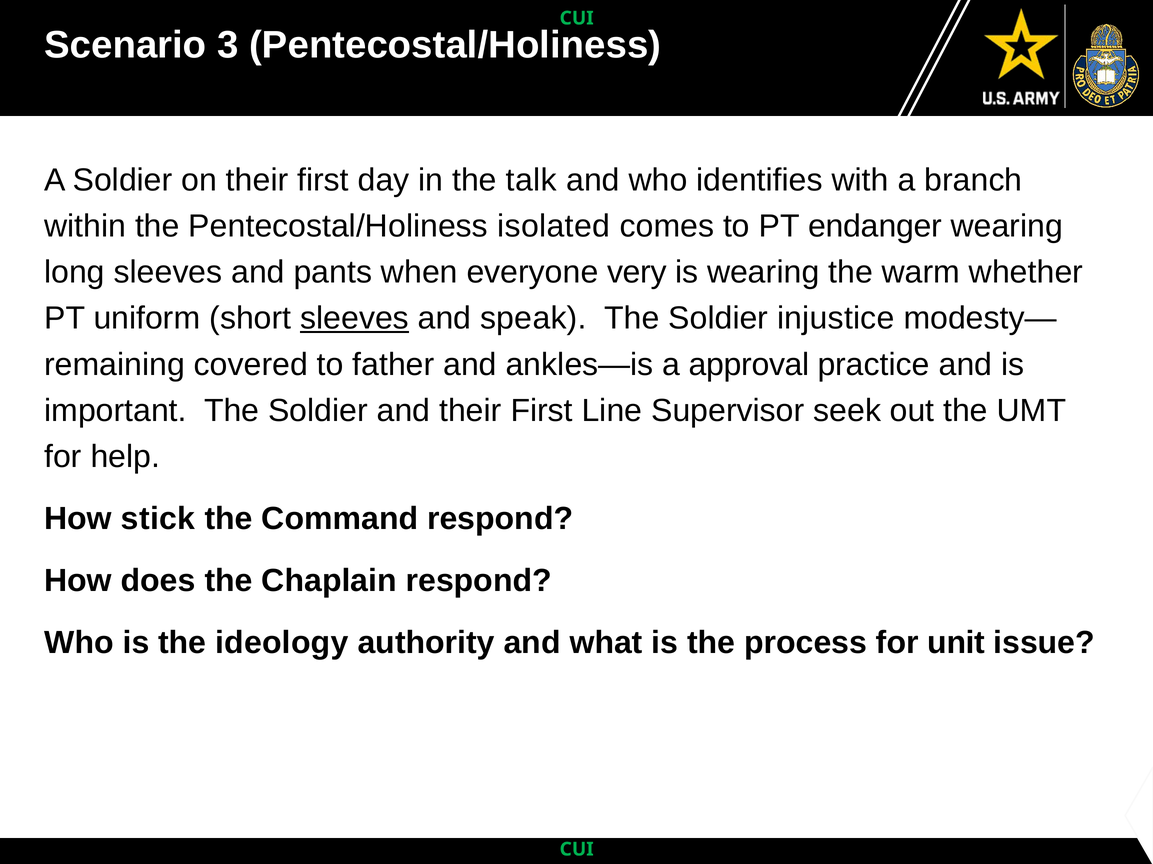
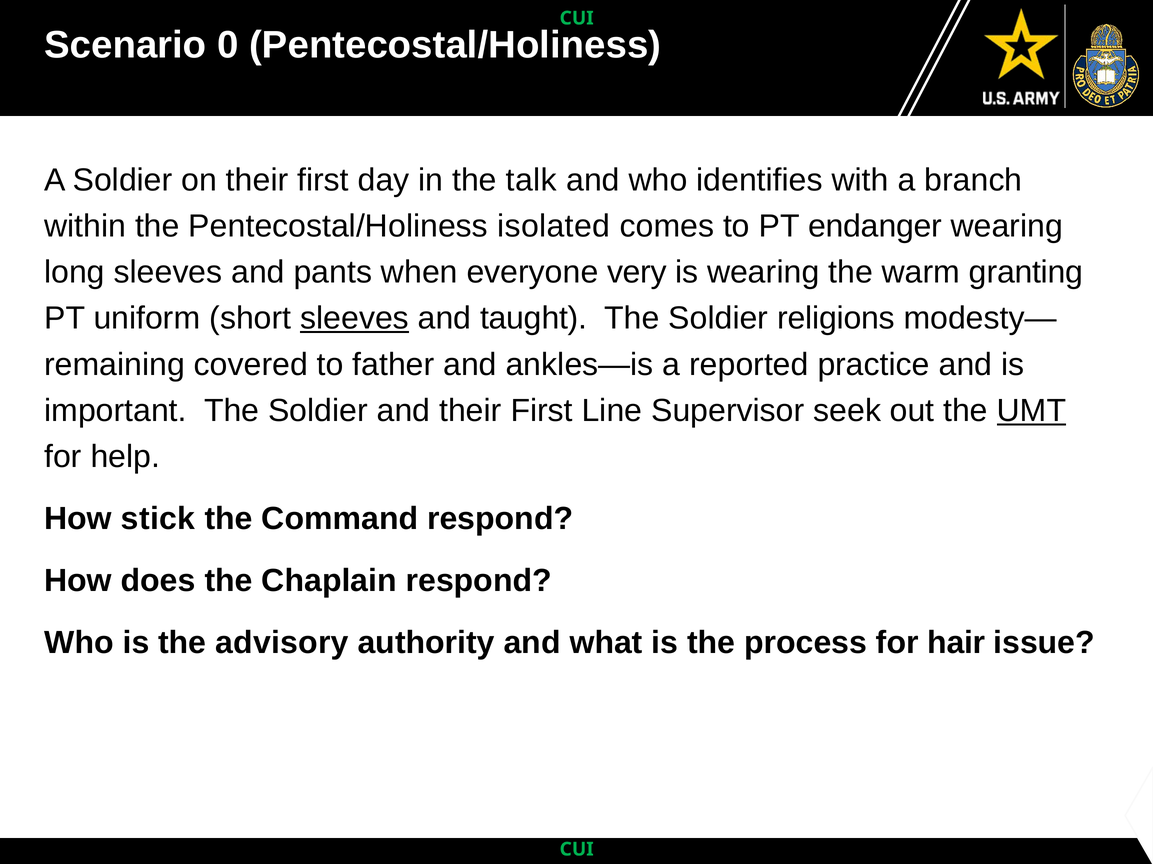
3: 3 -> 0
whether: whether -> granting
speak: speak -> taught
injustice: injustice -> religions
approval: approval -> reported
UMT underline: none -> present
ideology: ideology -> advisory
unit: unit -> hair
